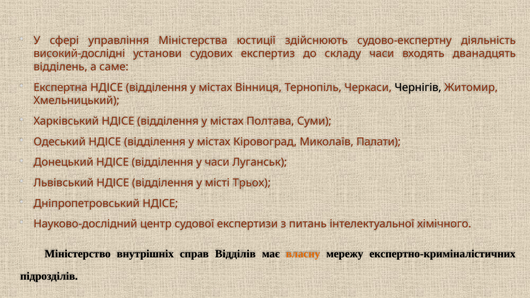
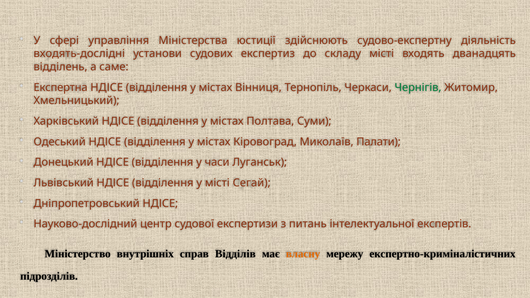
високий-дослідні: високий-дослідні -> входять-дослідні
складу часи: часи -> місті
Чернігів colour: black -> green
Трьох: Трьох -> Сегай
хімічного: хімічного -> експертів
